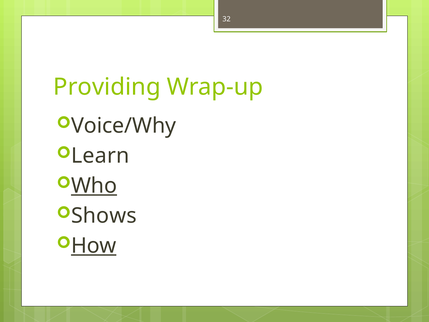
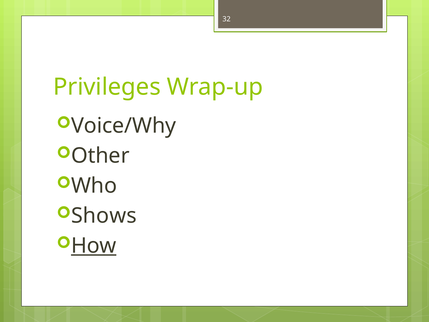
Providing: Providing -> Privileges
Learn: Learn -> Other
Who underline: present -> none
